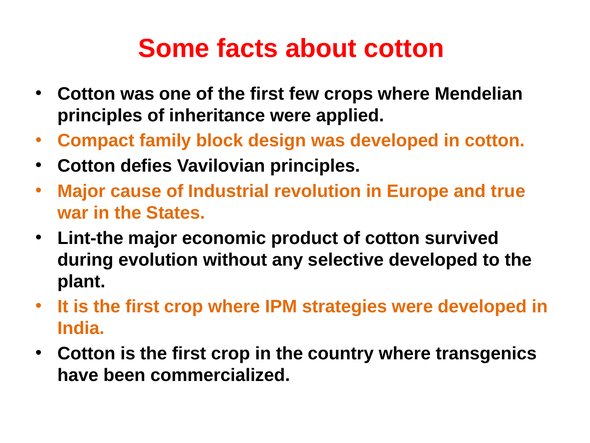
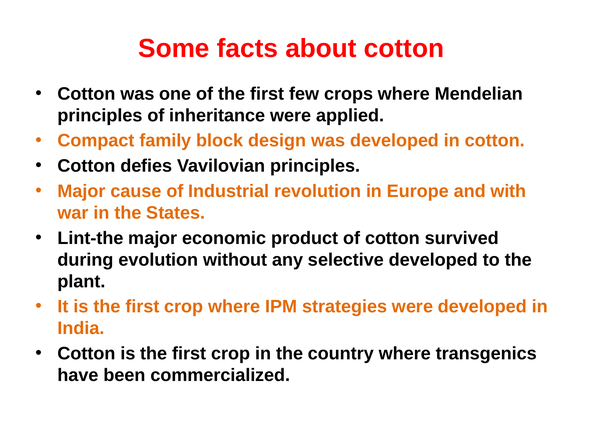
true: true -> with
